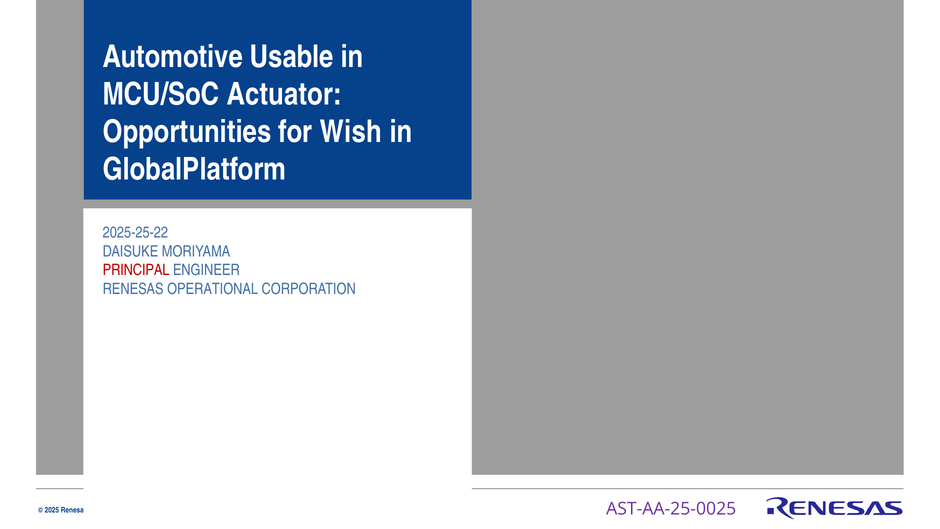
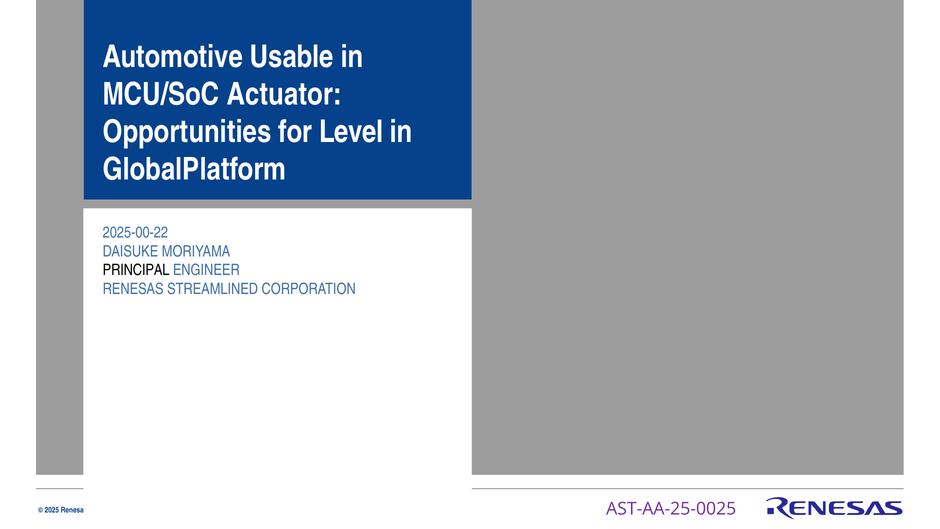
Wish: Wish -> Level
2025-25-22: 2025-25-22 -> 2025-00-22
PRINCIPAL colour: red -> black
OPERATIONAL: OPERATIONAL -> STREAMLINED
